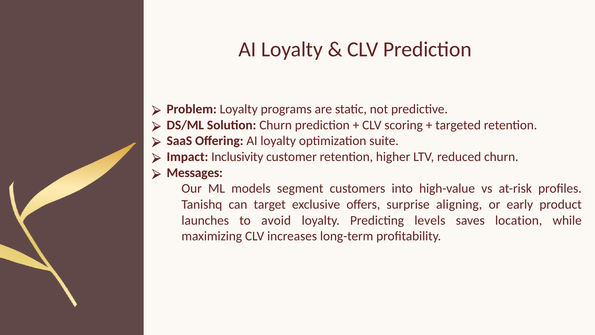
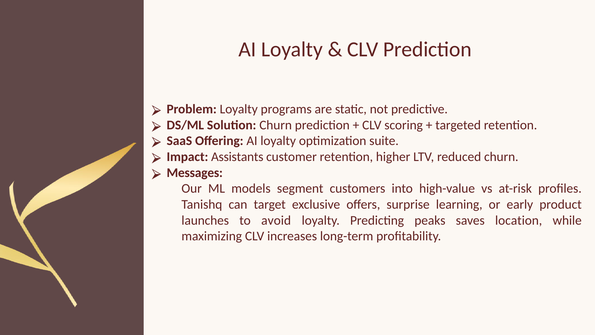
Inclusivity: Inclusivity -> Assistants
aligning: aligning -> learning
levels: levels -> peaks
